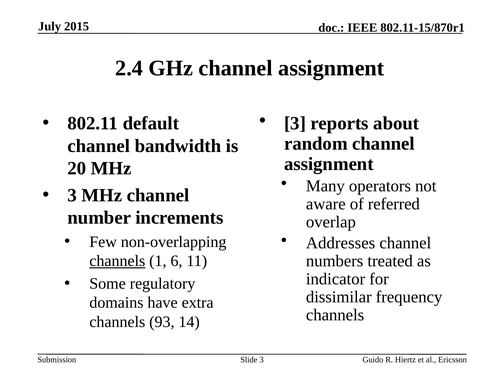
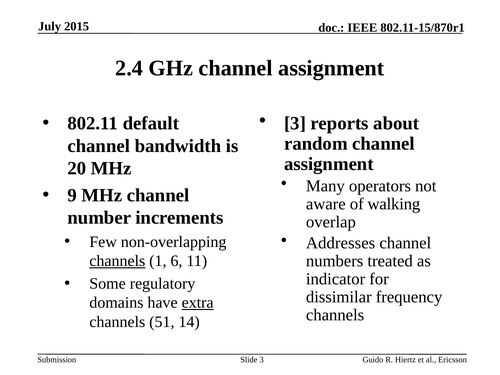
3 at (72, 195): 3 -> 9
referred: referred -> walking
extra underline: none -> present
93: 93 -> 51
